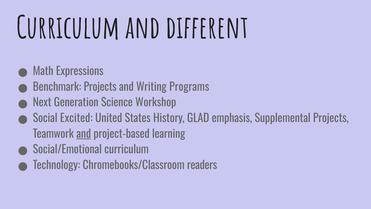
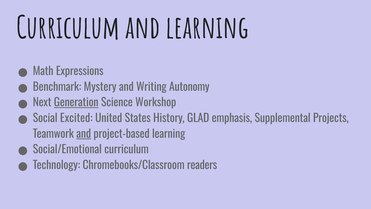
and different: different -> learning
Benchmark Projects: Projects -> Mystery
Programs: Programs -> Autonomy
Generation underline: none -> present
